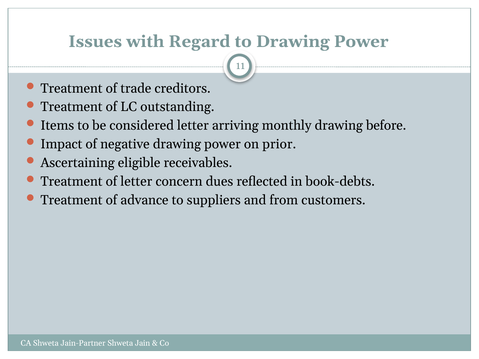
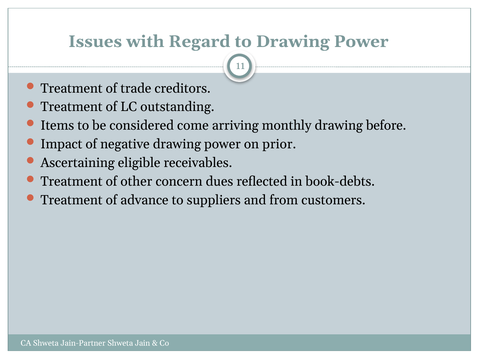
considered letter: letter -> come
of letter: letter -> other
